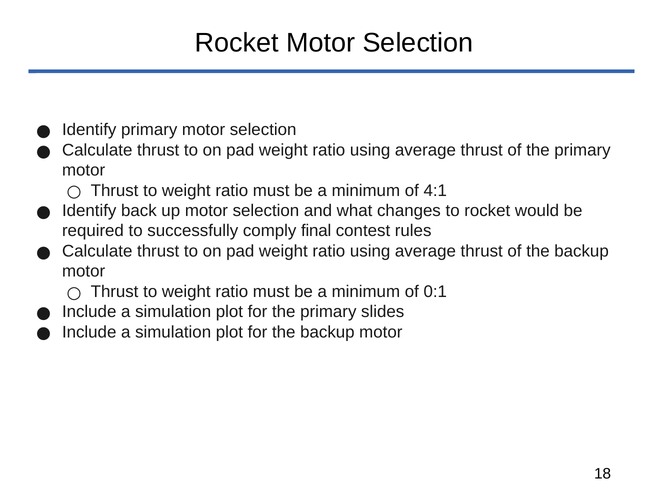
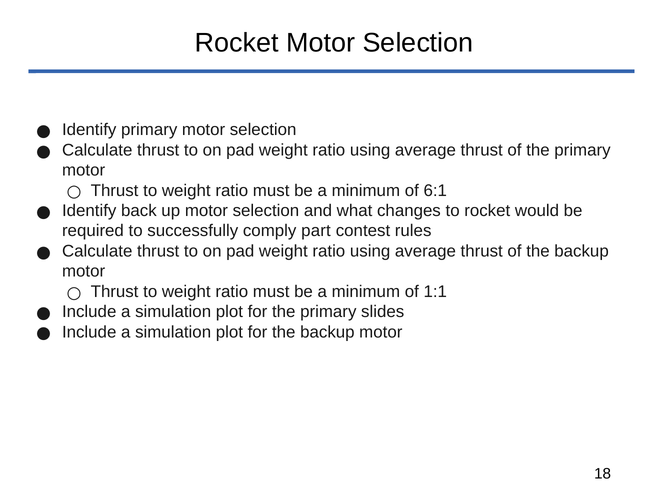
4:1: 4:1 -> 6:1
final: final -> part
0:1: 0:1 -> 1:1
